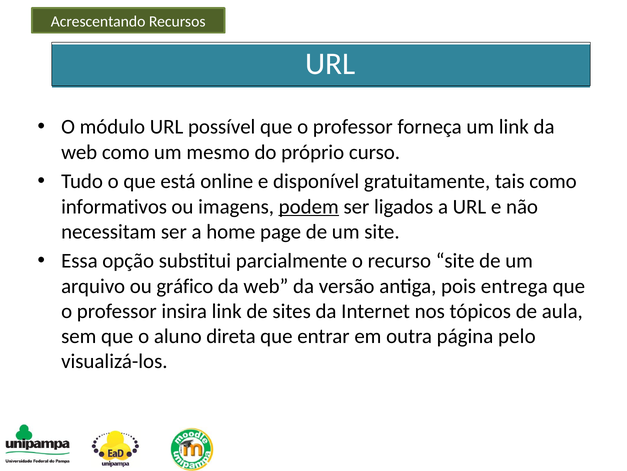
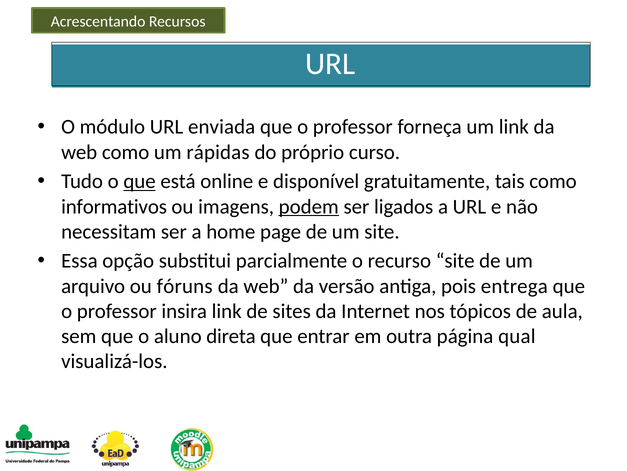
possível: possível -> enviada
mesmo: mesmo -> rápidas
que at (140, 181) underline: none -> present
gráfico: gráfico -> fóruns
pelo: pelo -> qual
